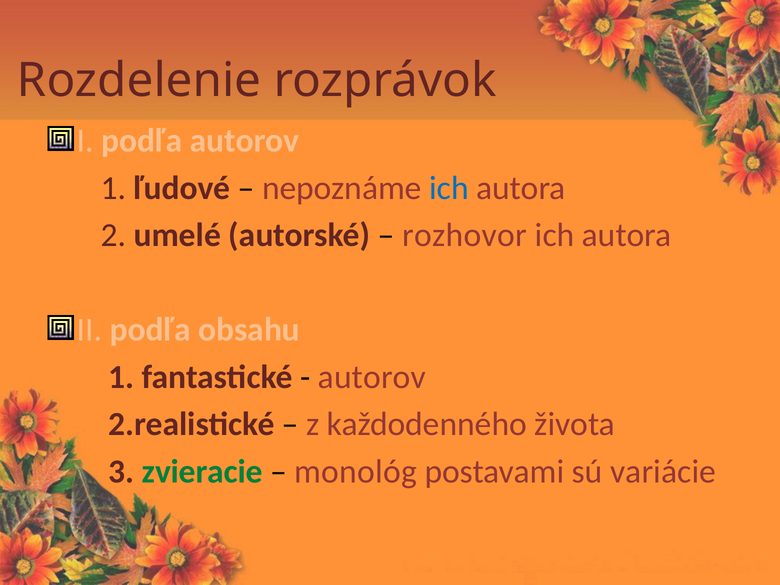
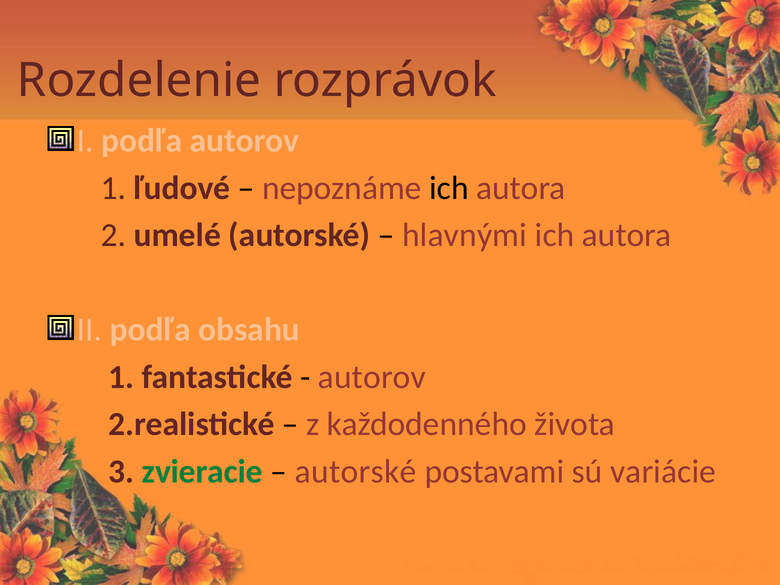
ich at (449, 188) colour: blue -> black
rozhovor: rozhovor -> hlavnými
monológ at (356, 472): monológ -> autorské
